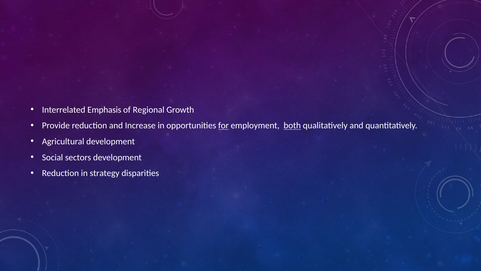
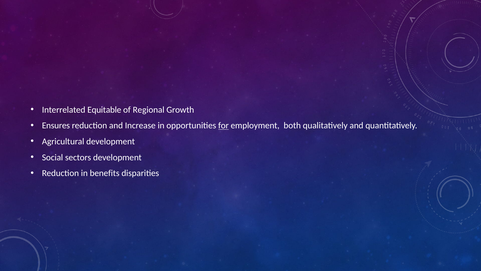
Emphasis: Emphasis -> Equitable
Provide: Provide -> Ensures
both underline: present -> none
strategy: strategy -> benefits
